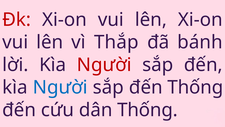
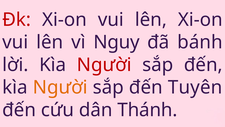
Thắp: Thắp -> Nguy
Người at (60, 87) colour: blue -> orange
đến Thống: Thống -> Tuyên
dân Thống: Thống -> Thánh
